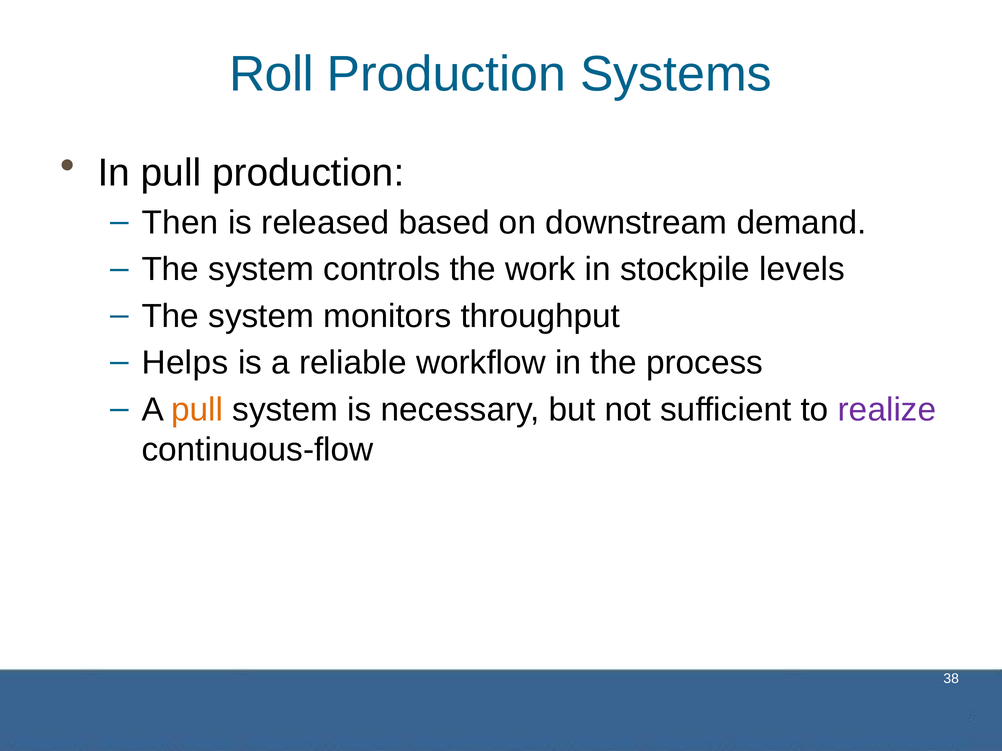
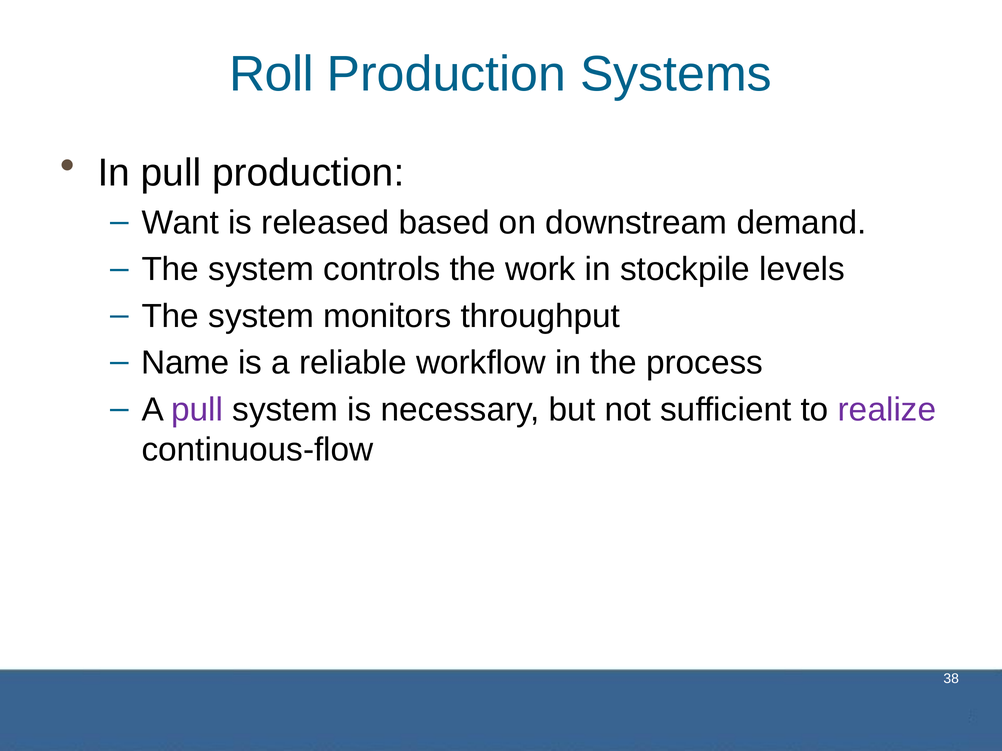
Then: Then -> Want
Helps: Helps -> Name
pull at (197, 410) colour: orange -> purple
